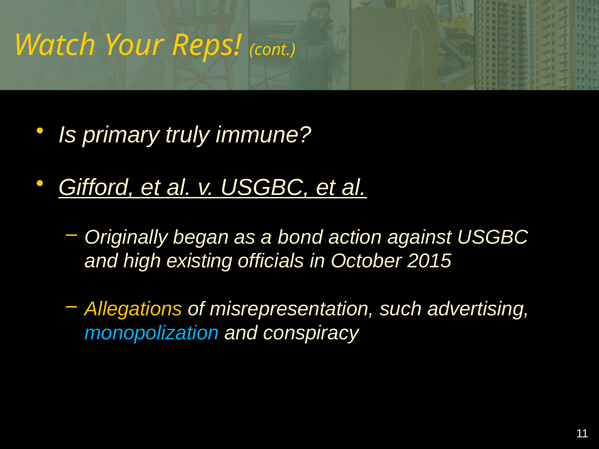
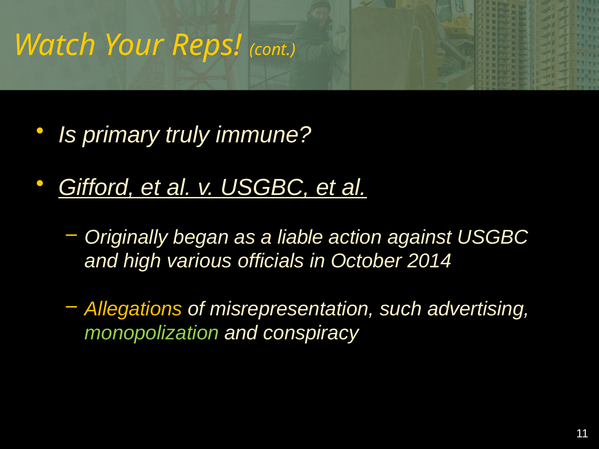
bond: bond -> liable
existing: existing -> various
2015: 2015 -> 2014
monopolization colour: light blue -> light green
